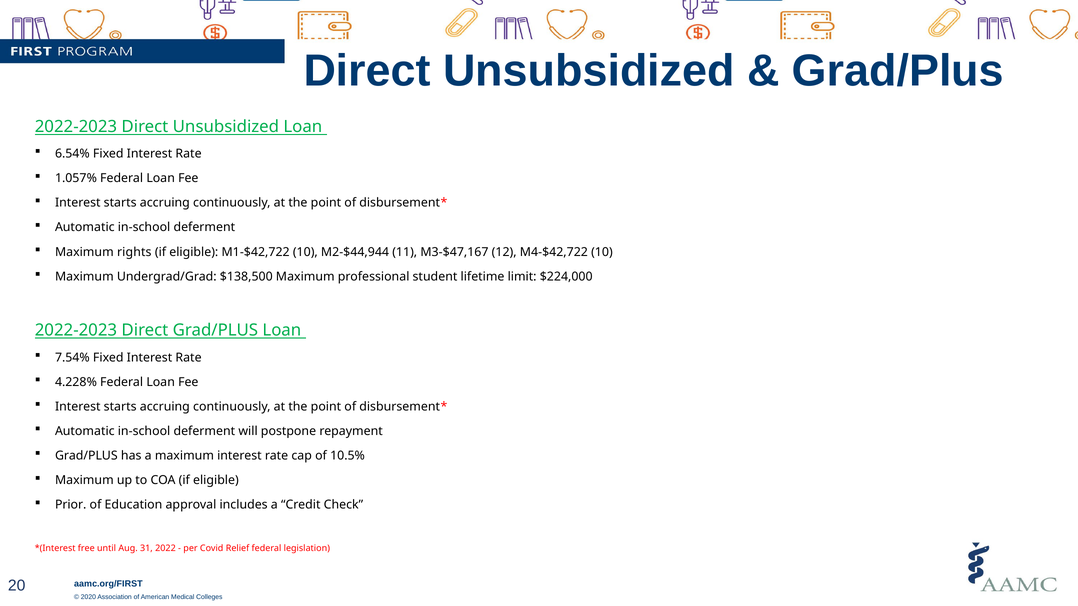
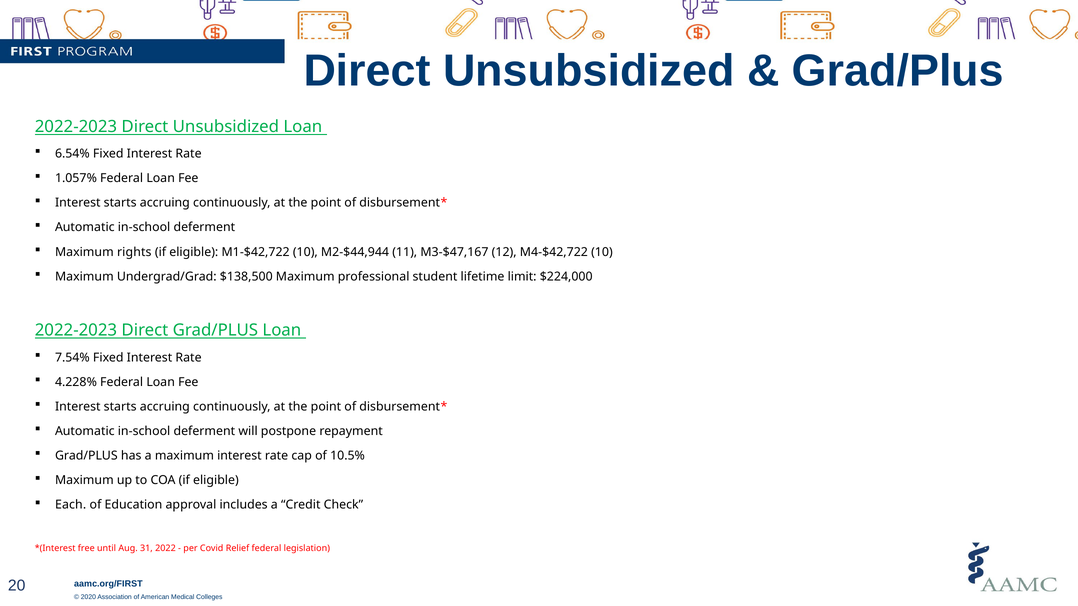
Prior: Prior -> Each
